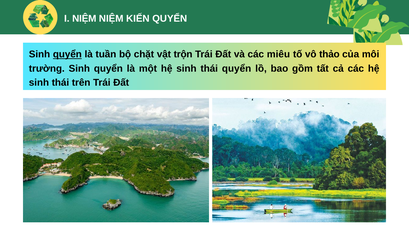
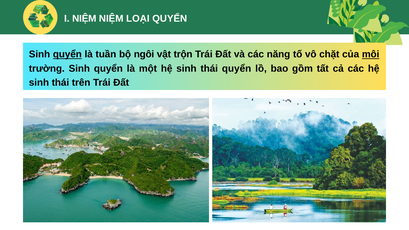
KIẾN: KIẾN -> LOẠI
chặt: chặt -> ngôi
miêu: miêu -> năng
thảo: thảo -> chặt
môi underline: none -> present
